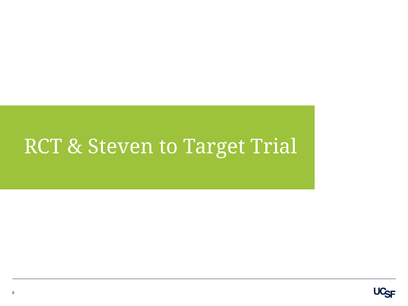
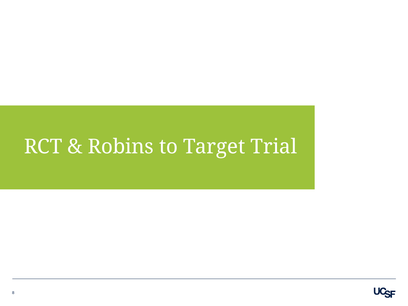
Steven: Steven -> Robins
